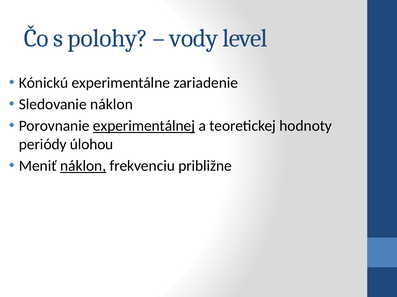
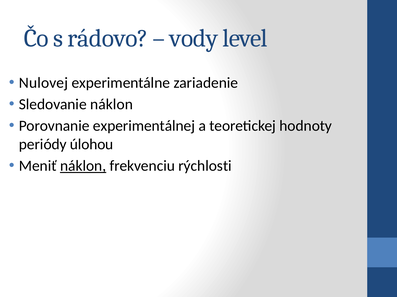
polohy: polohy -> rádovo
Kónickú: Kónickú -> Nulovej
experimentálnej underline: present -> none
približne: približne -> rýchlosti
